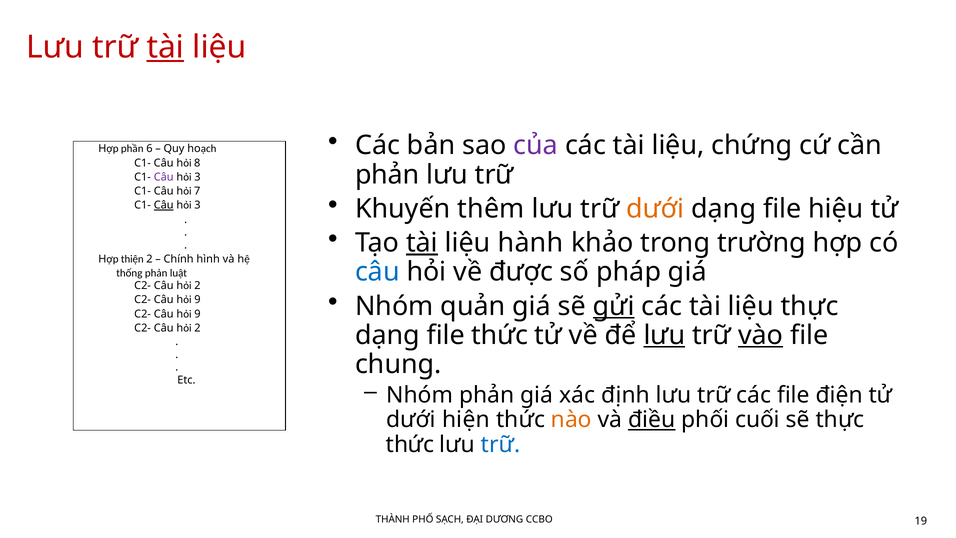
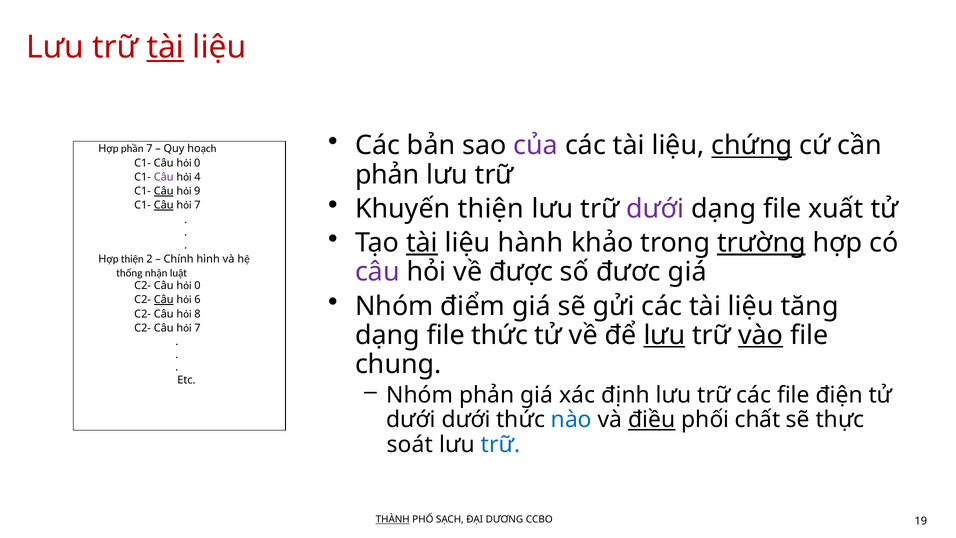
chứng underline: none -> present
phần 6: 6 -> 7
C1- Câu hỏi 8: 8 -> 0
3 at (197, 177): 3 -> 4
Câu at (164, 191) underline: none -> present
7: 7 -> 9
Khuyến thêm: thêm -> thiện
dưới at (655, 209) colour: orange -> purple
hiệu: hiệu -> xuất
3 at (197, 205): 3 -> 7
trường underline: none -> present
câu at (377, 272) colour: blue -> purple
pháp: pháp -> đươc
thống phản: phản -> nhận
2 at (197, 286): 2 -> 0
quản: quản -> điểm
gửi underline: present -> none
liệu thực: thực -> tăng
Câu at (164, 300) underline: none -> present
9 at (197, 300): 9 -> 6
9 at (197, 314): 9 -> 8
2 at (197, 328): 2 -> 7
dưới hiện: hiện -> dưới
nào colour: orange -> blue
cuối: cuối -> chất
thức at (410, 444): thức -> soát
THÀNH underline: none -> present
